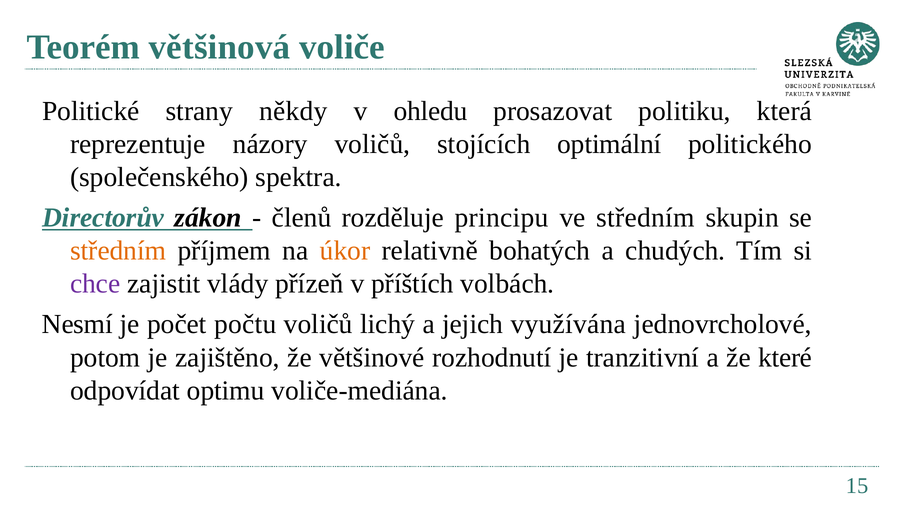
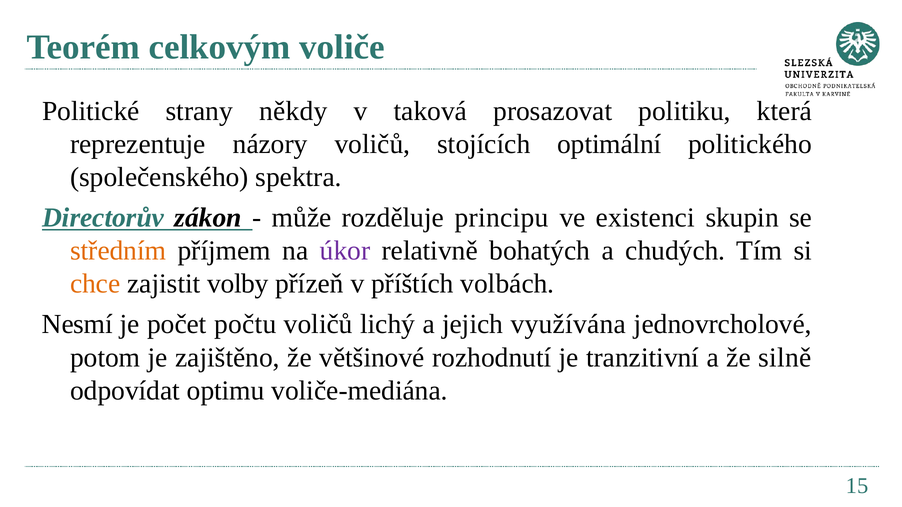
většinová: většinová -> celkovým
ohledu: ohledu -> taková
členů: členů -> může
ve středním: středním -> existenci
úkor colour: orange -> purple
chce colour: purple -> orange
vlády: vlády -> volby
které: které -> silně
